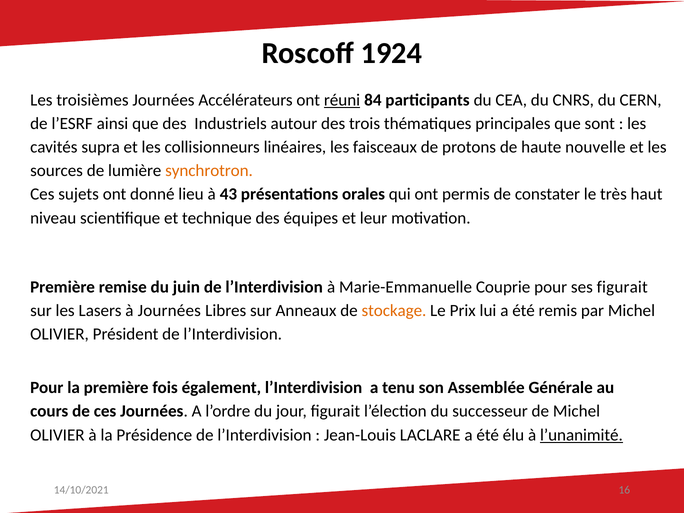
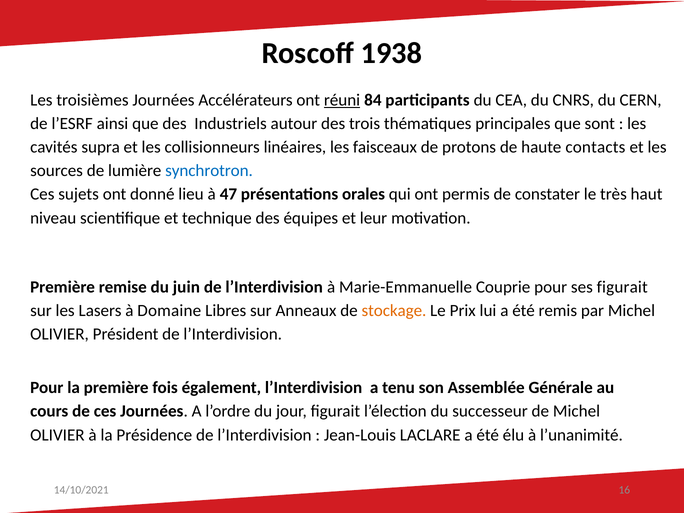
1924: 1924 -> 1938
nouvelle: nouvelle -> contacts
synchrotron colour: orange -> blue
43: 43 -> 47
à Journées: Journées -> Domaine
l’unanimité underline: present -> none
